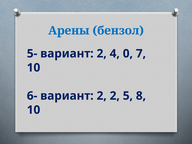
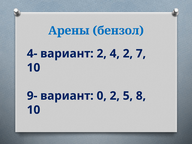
5-: 5- -> 4-
4 0: 0 -> 2
6-: 6- -> 9-
2 at (102, 96): 2 -> 0
